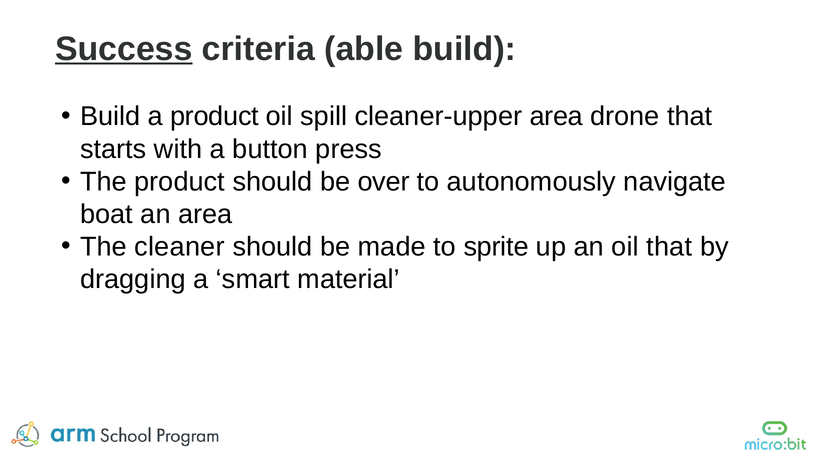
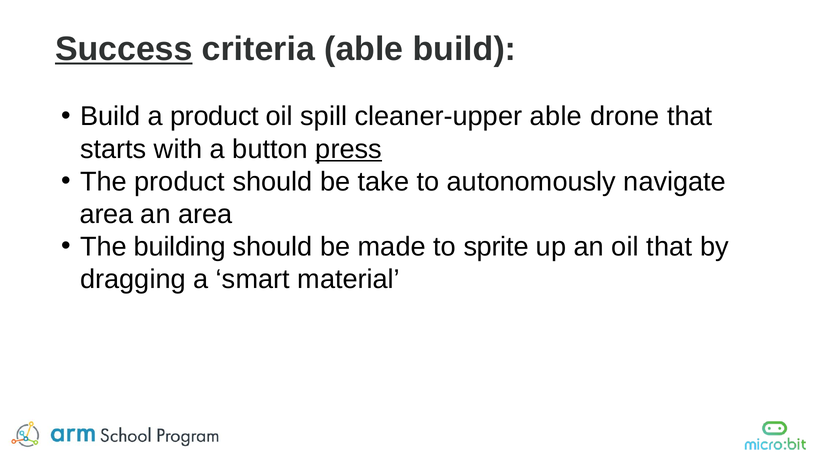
cleaner-upper area: area -> able
press underline: none -> present
over: over -> take
boat at (107, 214): boat -> area
cleaner: cleaner -> building
